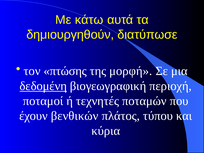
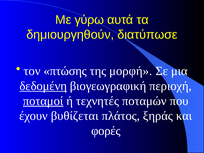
κάτω: κάτω -> γύρω
ποταμοί underline: none -> present
βενθικών: βενθικών -> βυθίζεται
τύπου: τύπου -> ξηράς
κύρια: κύρια -> φορές
